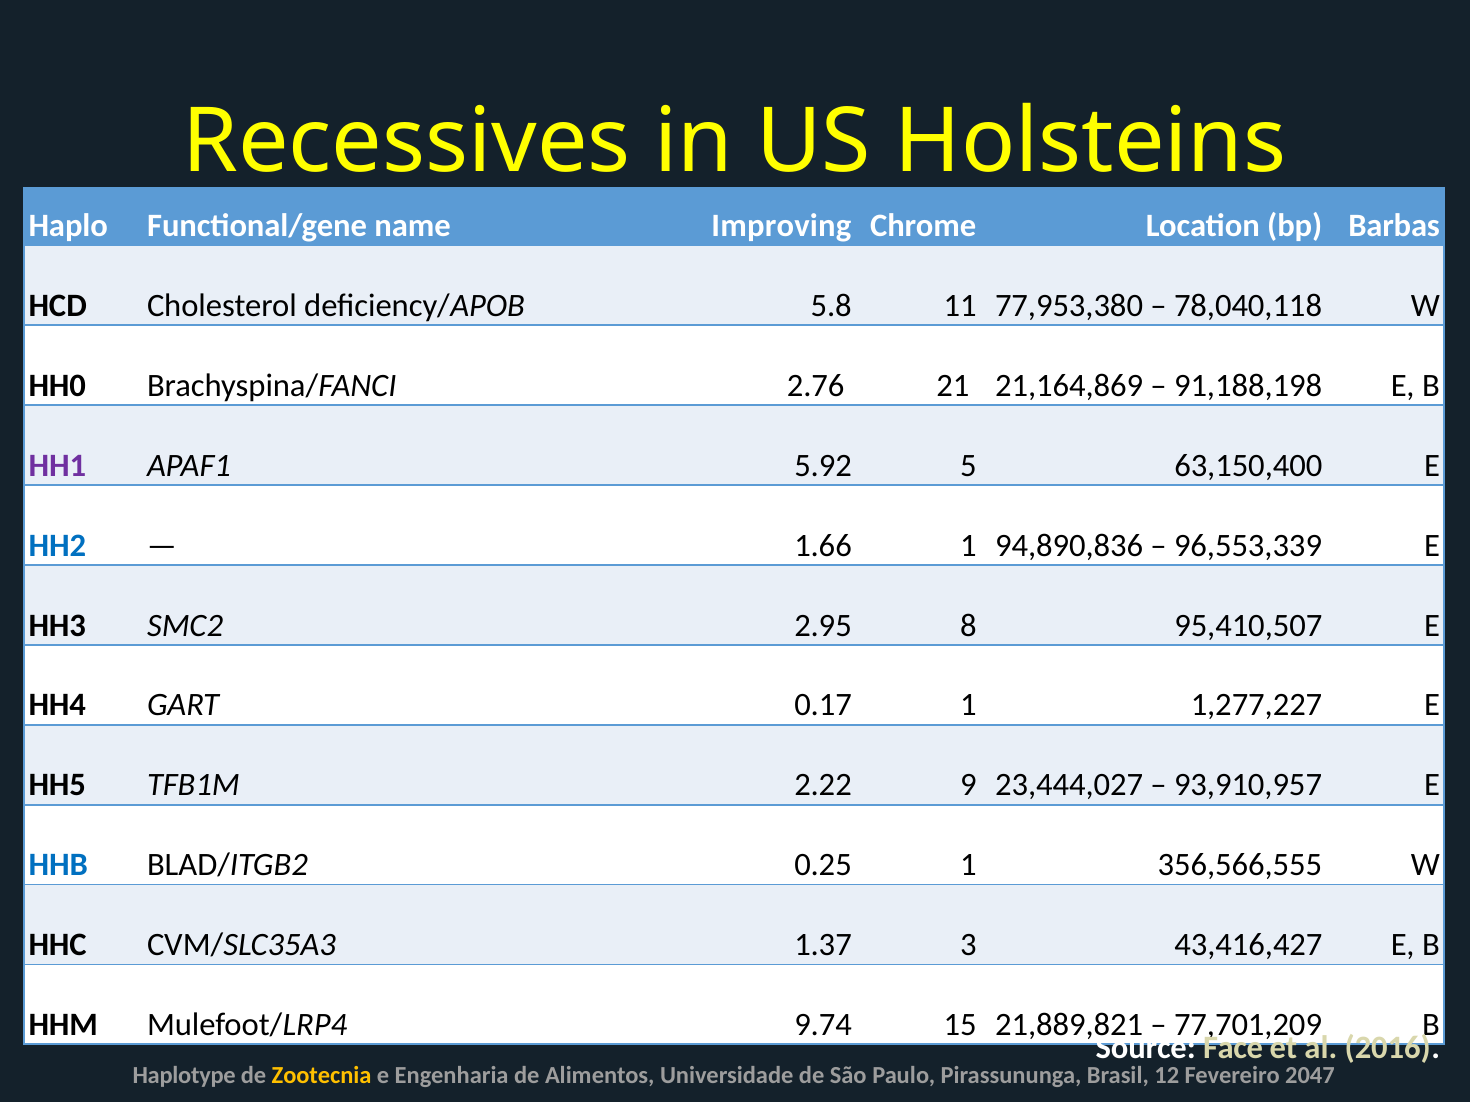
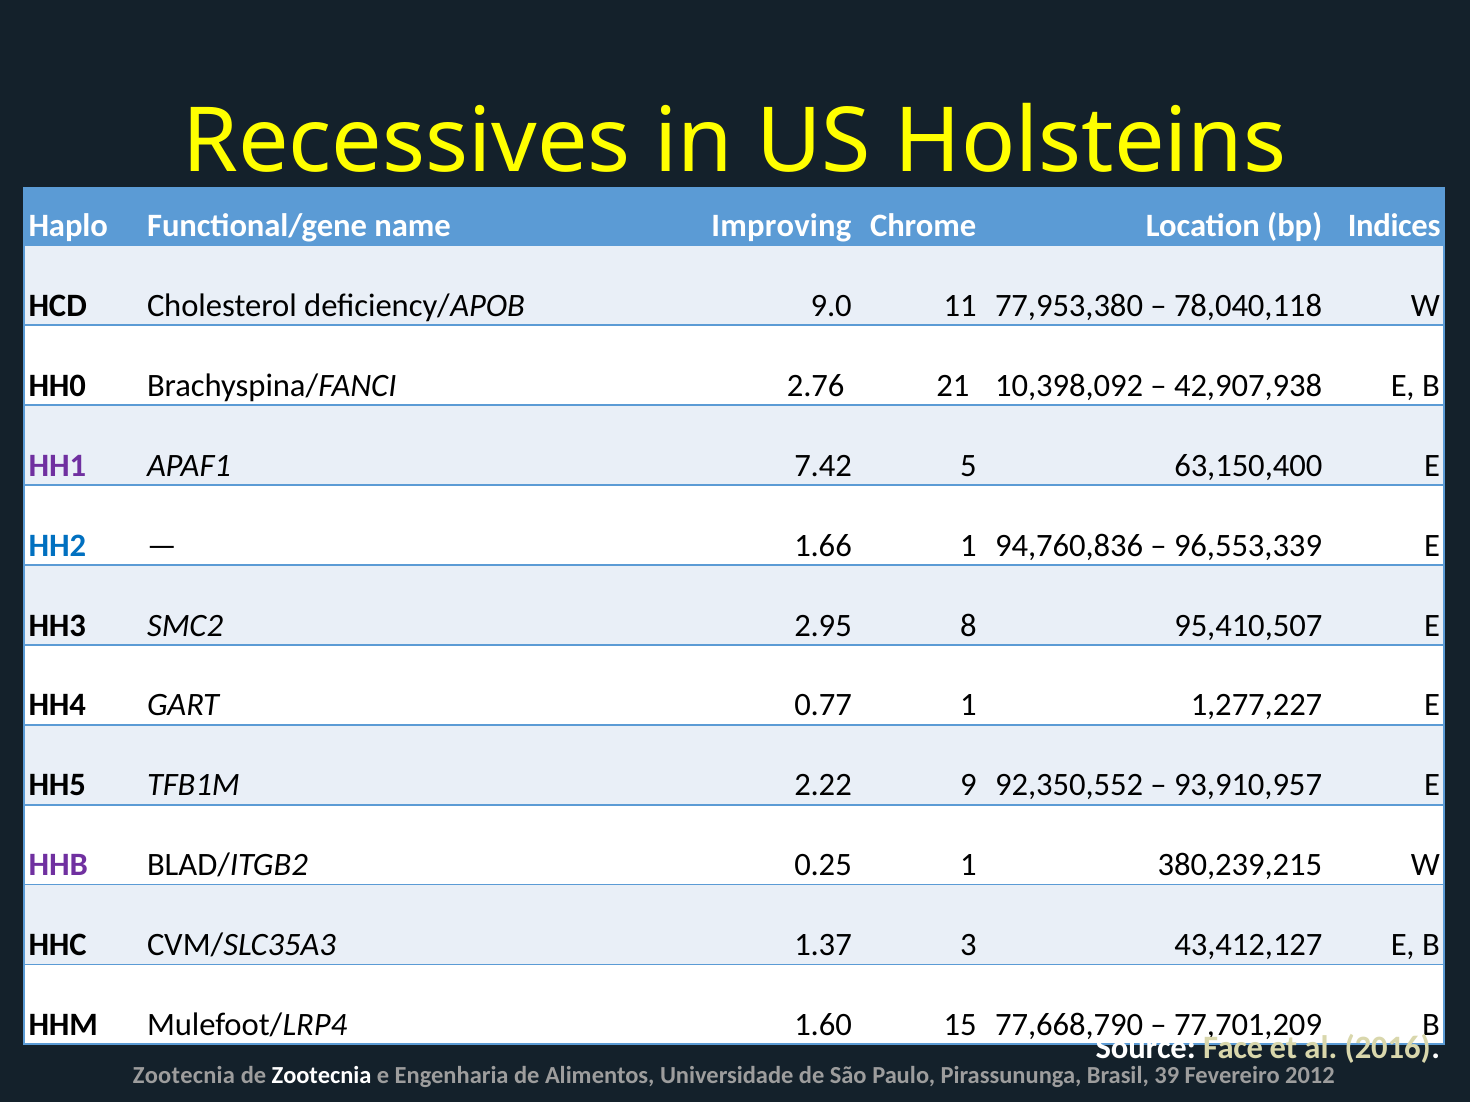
Barbas: Barbas -> Indices
5.8: 5.8 -> 9.0
21,164,869: 21,164,869 -> 10,398,092
91,188,198: 91,188,198 -> 42,907,938
5.92: 5.92 -> 7.42
94,890,836: 94,890,836 -> 94,760,836
0.17: 0.17 -> 0.77
23,444,027: 23,444,027 -> 92,350,552
HHB colour: blue -> purple
356,566,555: 356,566,555 -> 380,239,215
43,416,427: 43,416,427 -> 43,412,127
9.74: 9.74 -> 1.60
21,889,821: 21,889,821 -> 77,668,790
Haplotype at (184, 1076): Haplotype -> Zootecnia
Zootecnia at (322, 1076) colour: yellow -> white
12: 12 -> 39
2047: 2047 -> 2012
